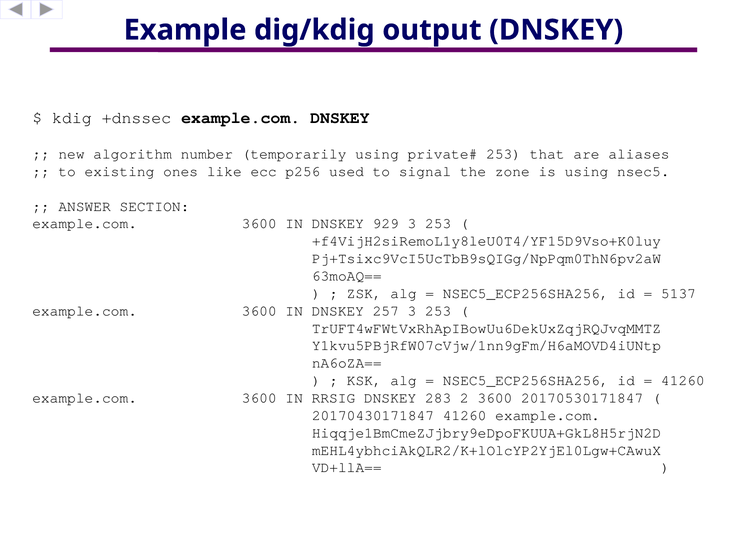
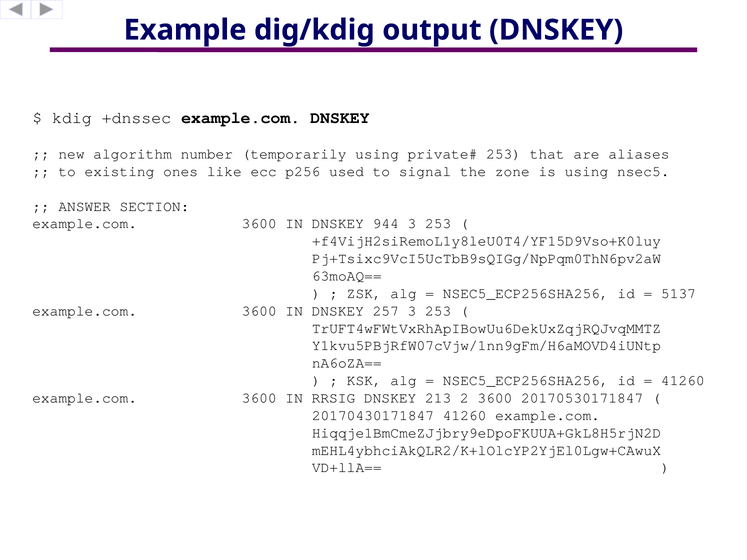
929: 929 -> 944
283: 283 -> 213
